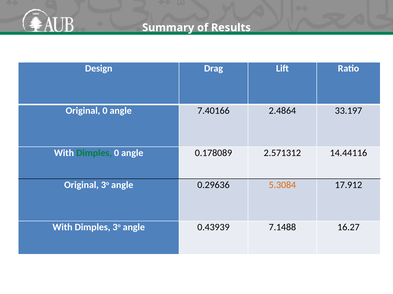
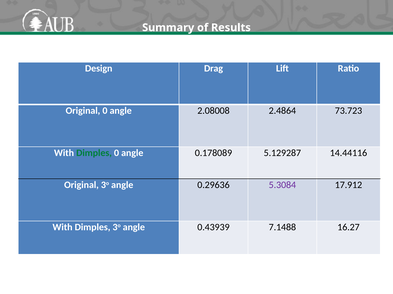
7.40166: 7.40166 -> 2.08008
33.197: 33.197 -> 73.723
2.571312: 2.571312 -> 5.129287
5.3084 colour: orange -> purple
